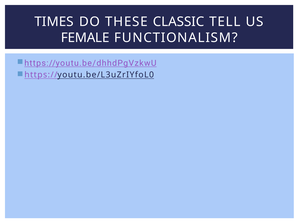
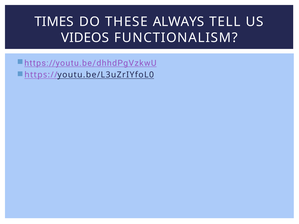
CLASSIC: CLASSIC -> ALWAYS
FEMALE: FEMALE -> VIDEOS
